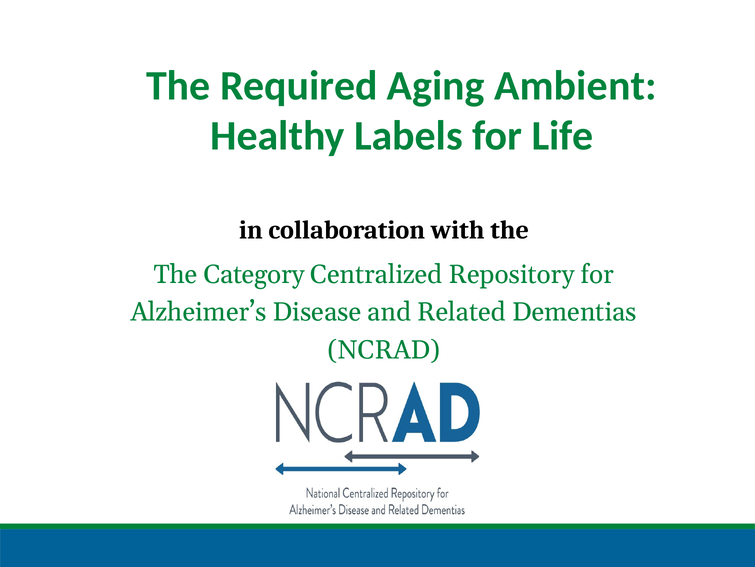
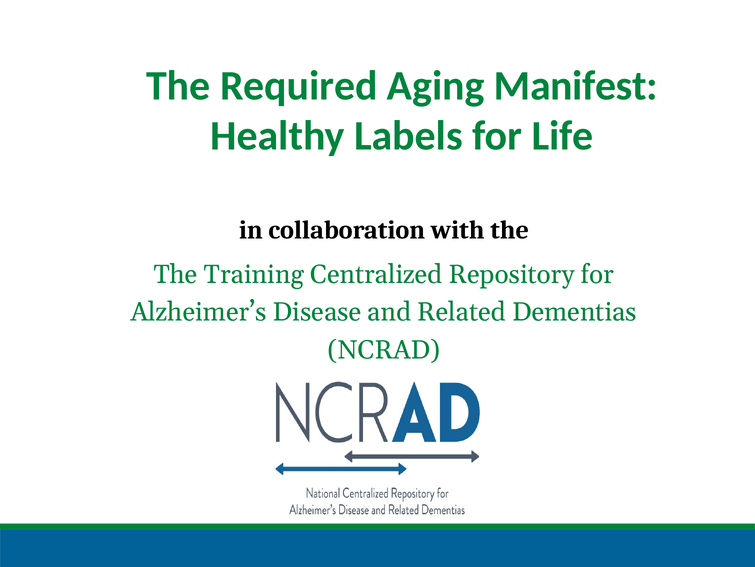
Ambient: Ambient -> Manifest
Category: Category -> Training
